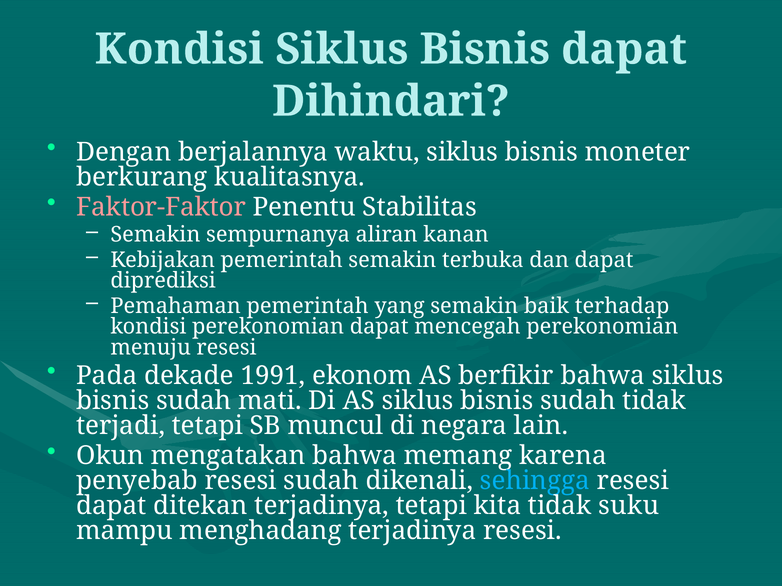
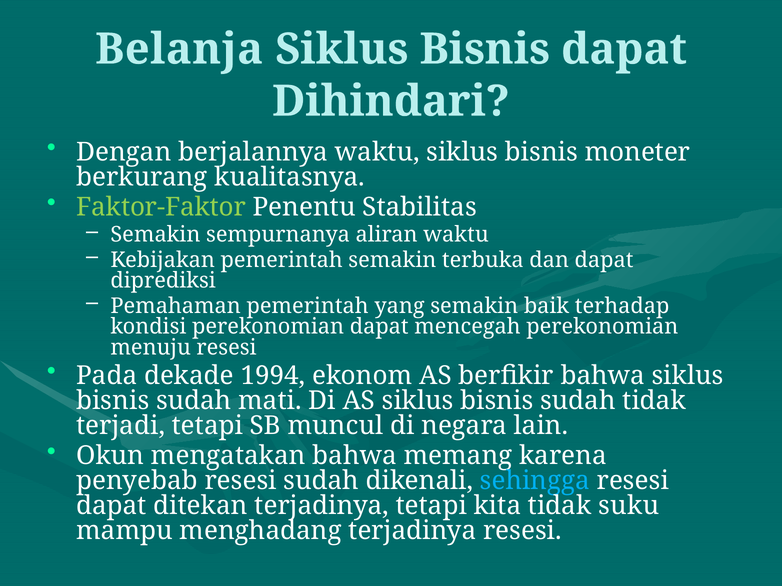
Kondisi at (179, 49): Kondisi -> Belanja
Faktor-Faktor colour: pink -> light green
aliran kanan: kanan -> waktu
1991: 1991 -> 1994
